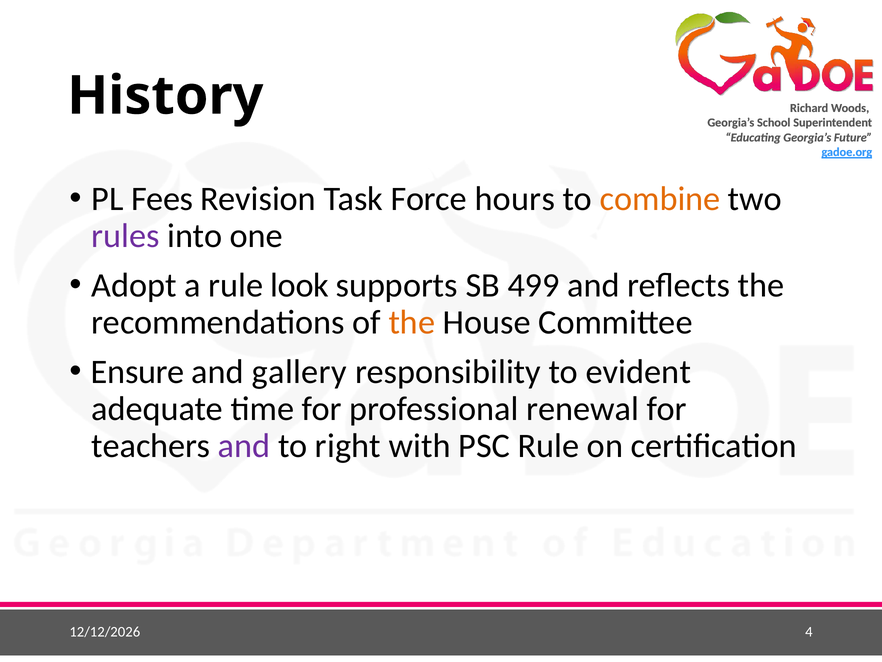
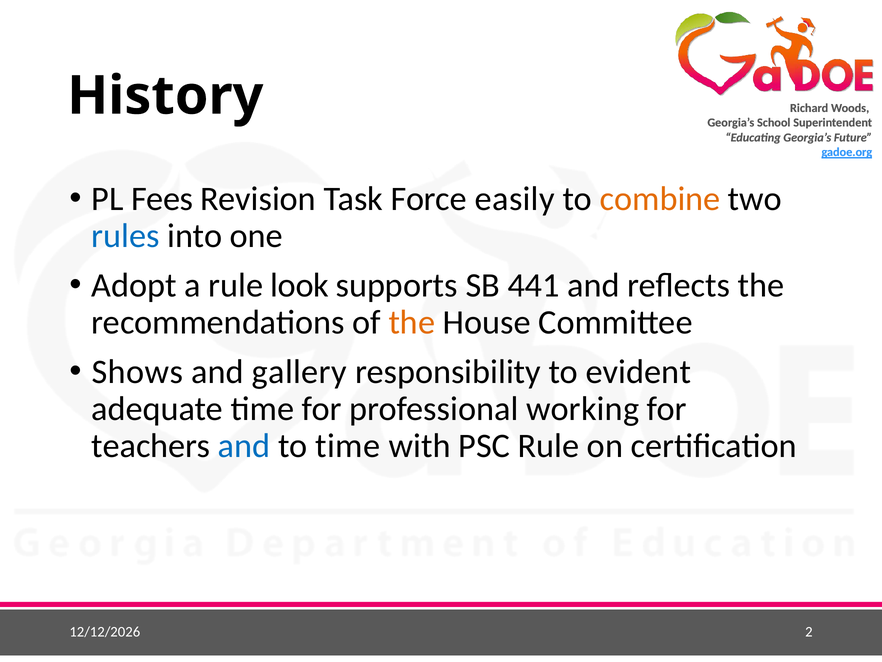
hours: hours -> easily
rules colour: purple -> blue
499: 499 -> 441
Ensure: Ensure -> Shows
renewal: renewal -> working
and at (244, 446) colour: purple -> blue
to right: right -> time
4: 4 -> 2
